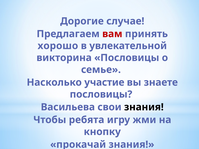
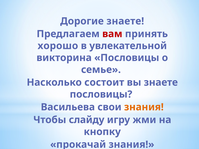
Дорогие случае: случае -> знаете
участие: участие -> состоит
знания at (144, 107) colour: black -> orange
ребята: ребята -> слайду
